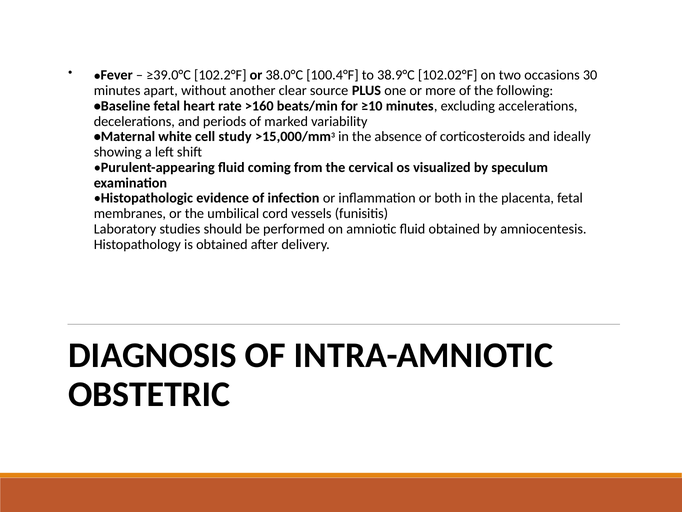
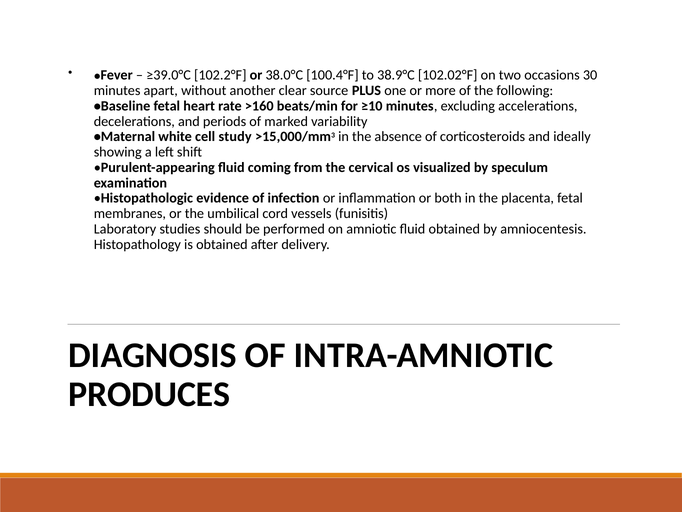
OBSTETRIC: OBSTETRIC -> PRODUCES
